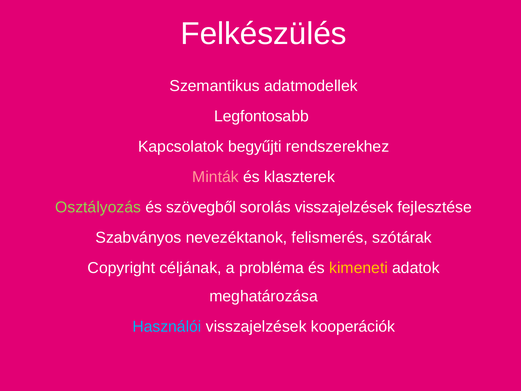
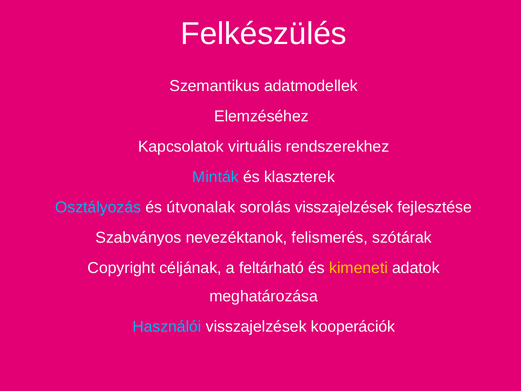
Legfontosabb: Legfontosabb -> Elemzéséhez
begyűjti: begyűjti -> virtuális
Minták colour: pink -> light blue
Osztályozás colour: light green -> light blue
szövegből: szövegből -> útvonalak
probléma: probléma -> feltárható
